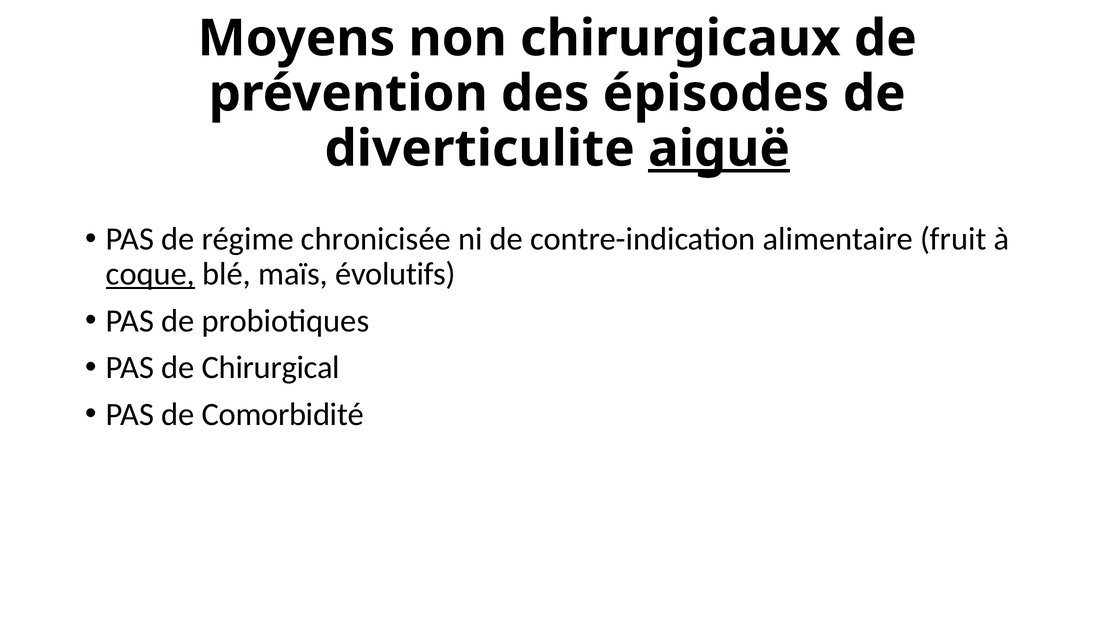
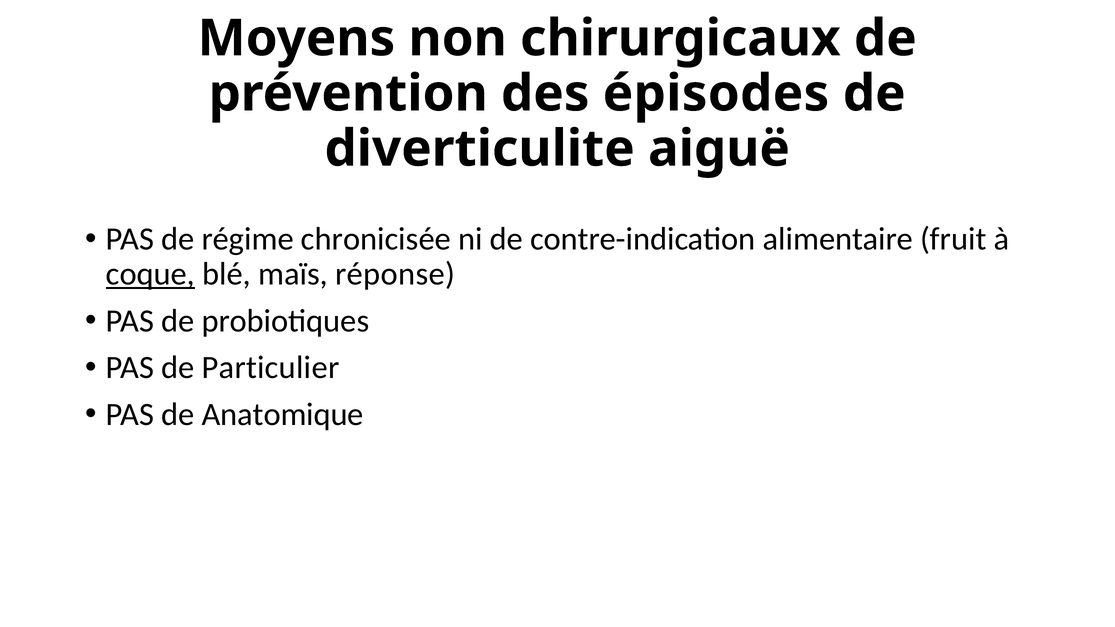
aiguë underline: present -> none
évolutifs: évolutifs -> réponse
Chirurgical: Chirurgical -> Particulier
Comorbidité: Comorbidité -> Anatomique
